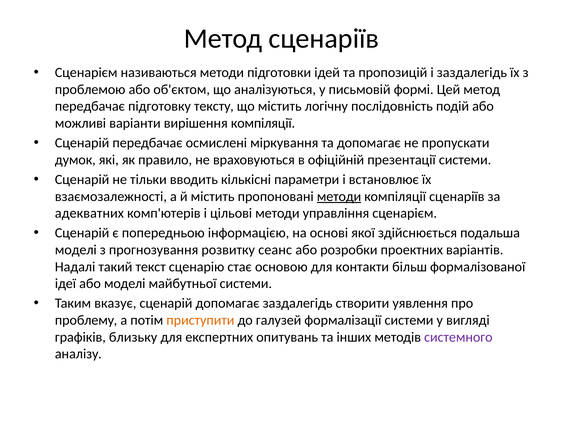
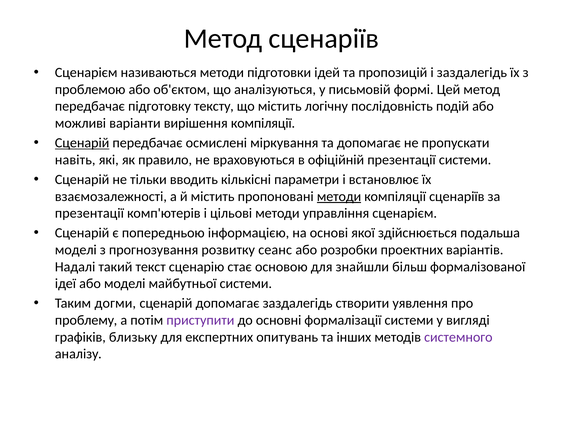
Сценарій at (82, 143) underline: none -> present
думок: думок -> навіть
адекватних at (89, 213): адекватних -> презентації
контакти: контакти -> знайшли
вказує: вказує -> догми
приступити colour: orange -> purple
галузей: галузей -> основні
